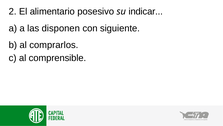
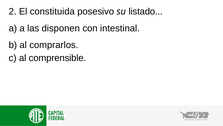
alimentario: alimentario -> constituida
indicar: indicar -> listado
siguiente: siguiente -> intestinal
